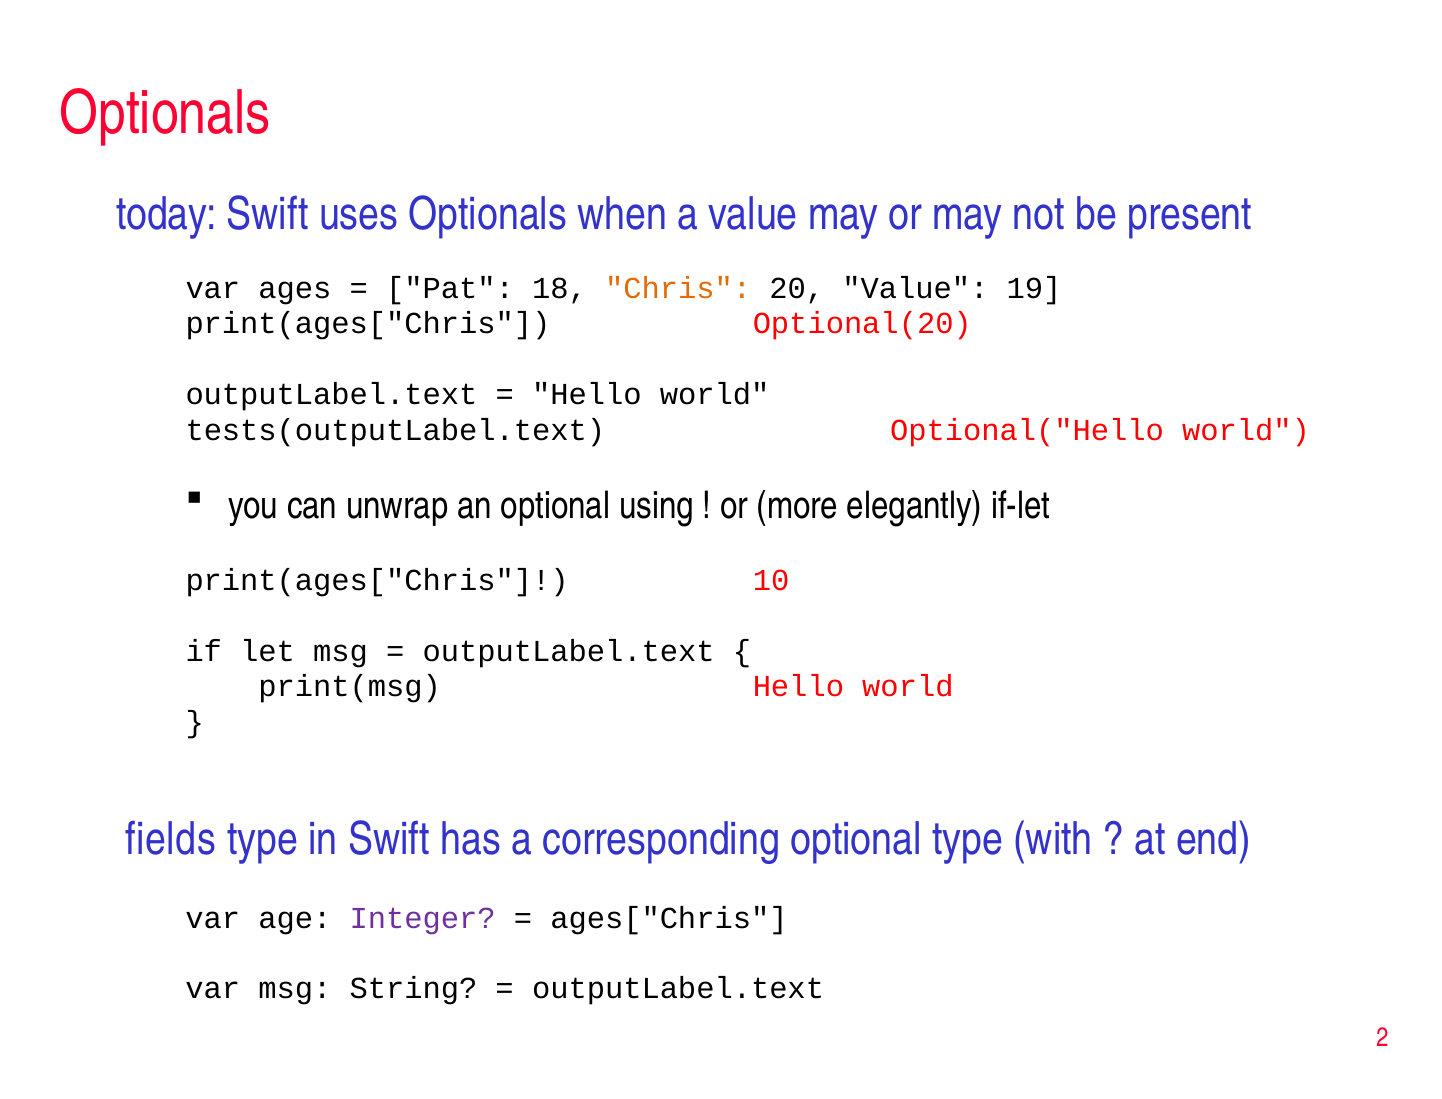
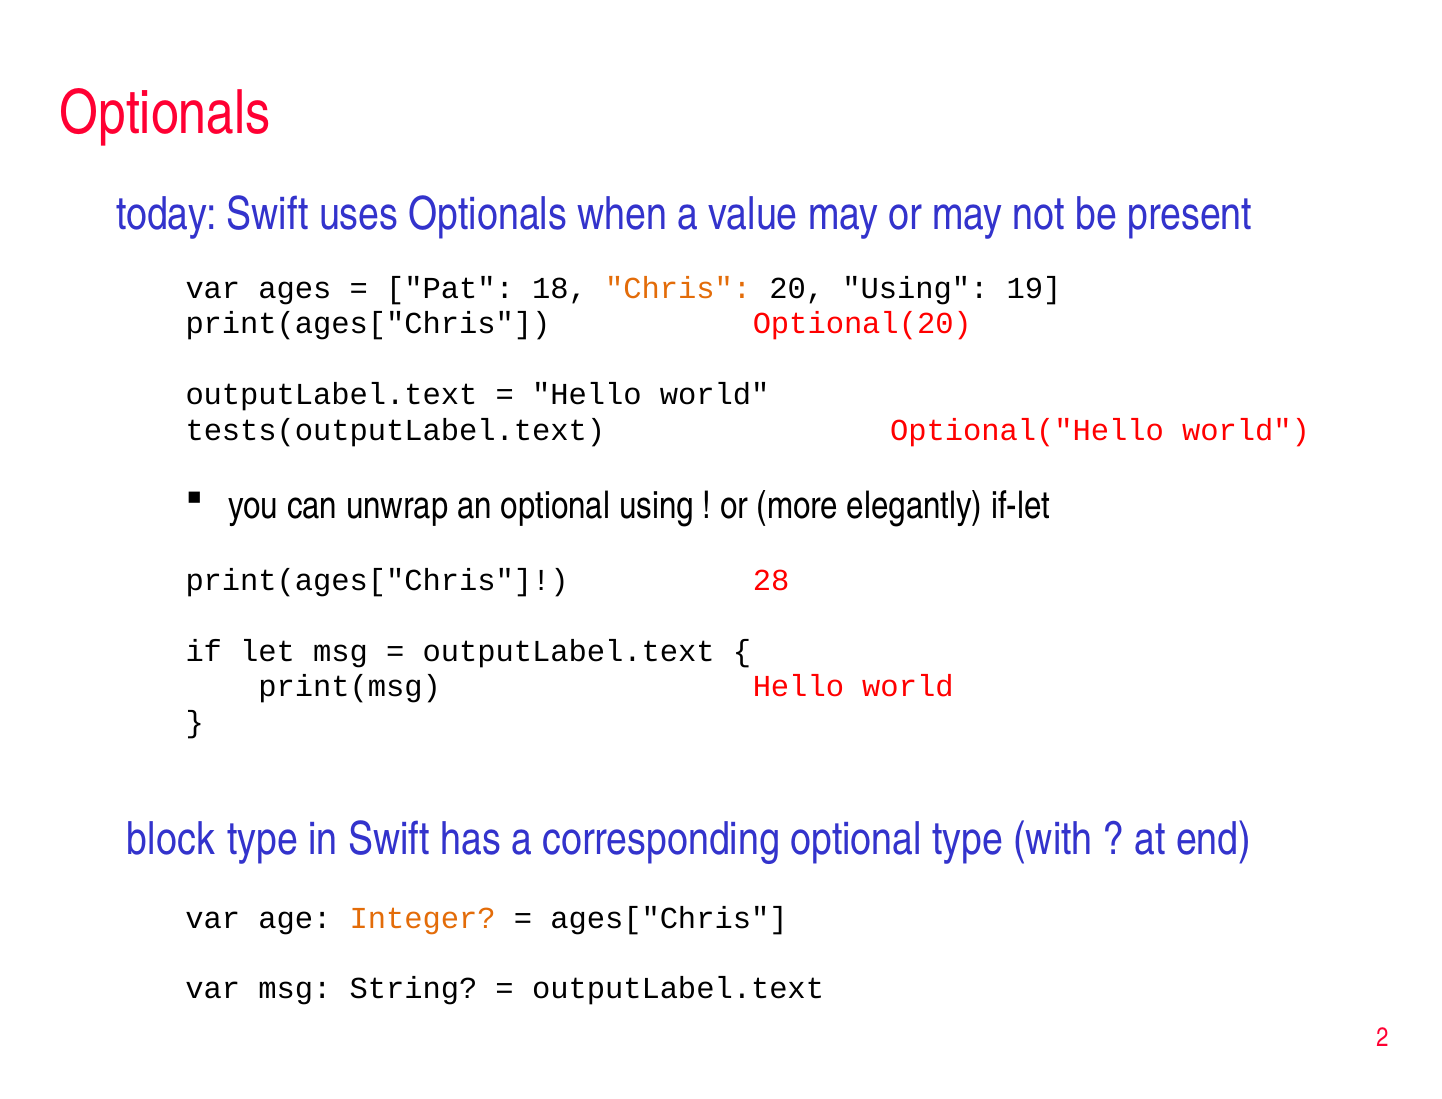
20 Value: Value -> Using
10: 10 -> 28
fields: fields -> block
Integer colour: purple -> orange
